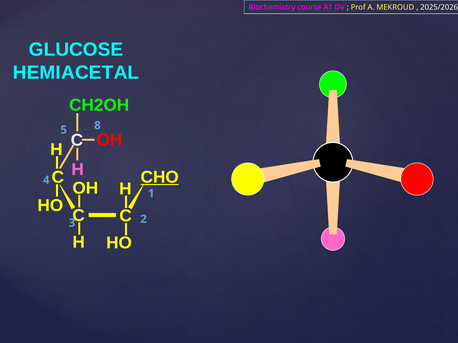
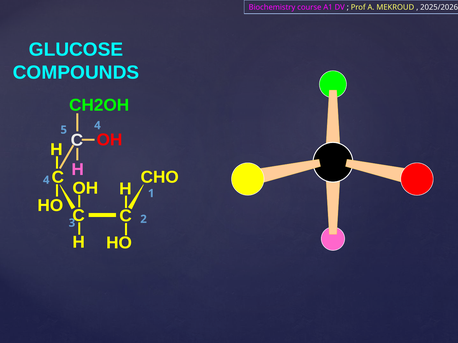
HEMIACETAL: HEMIACETAL -> COMPOUNDS
5 8: 8 -> 4
CHO underline: present -> none
